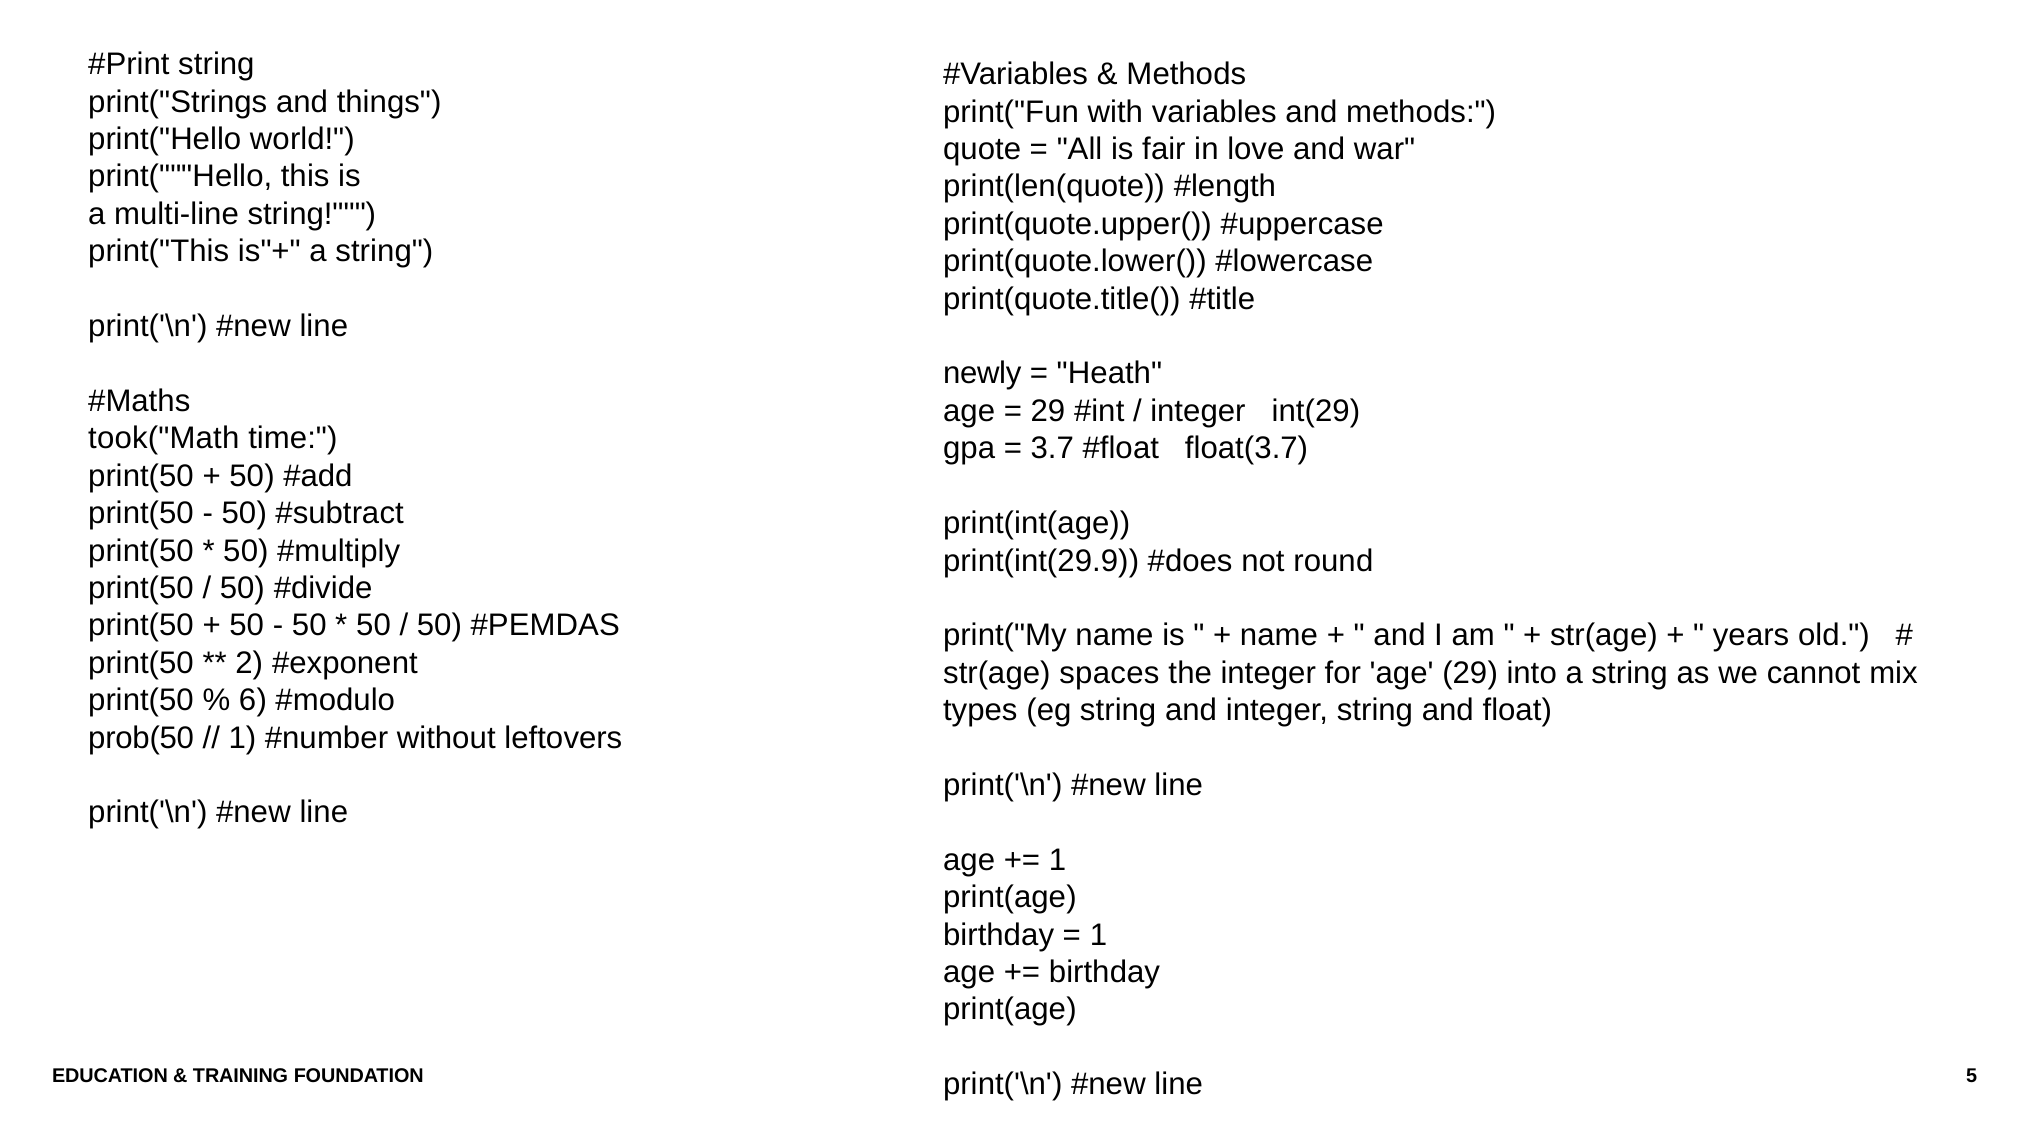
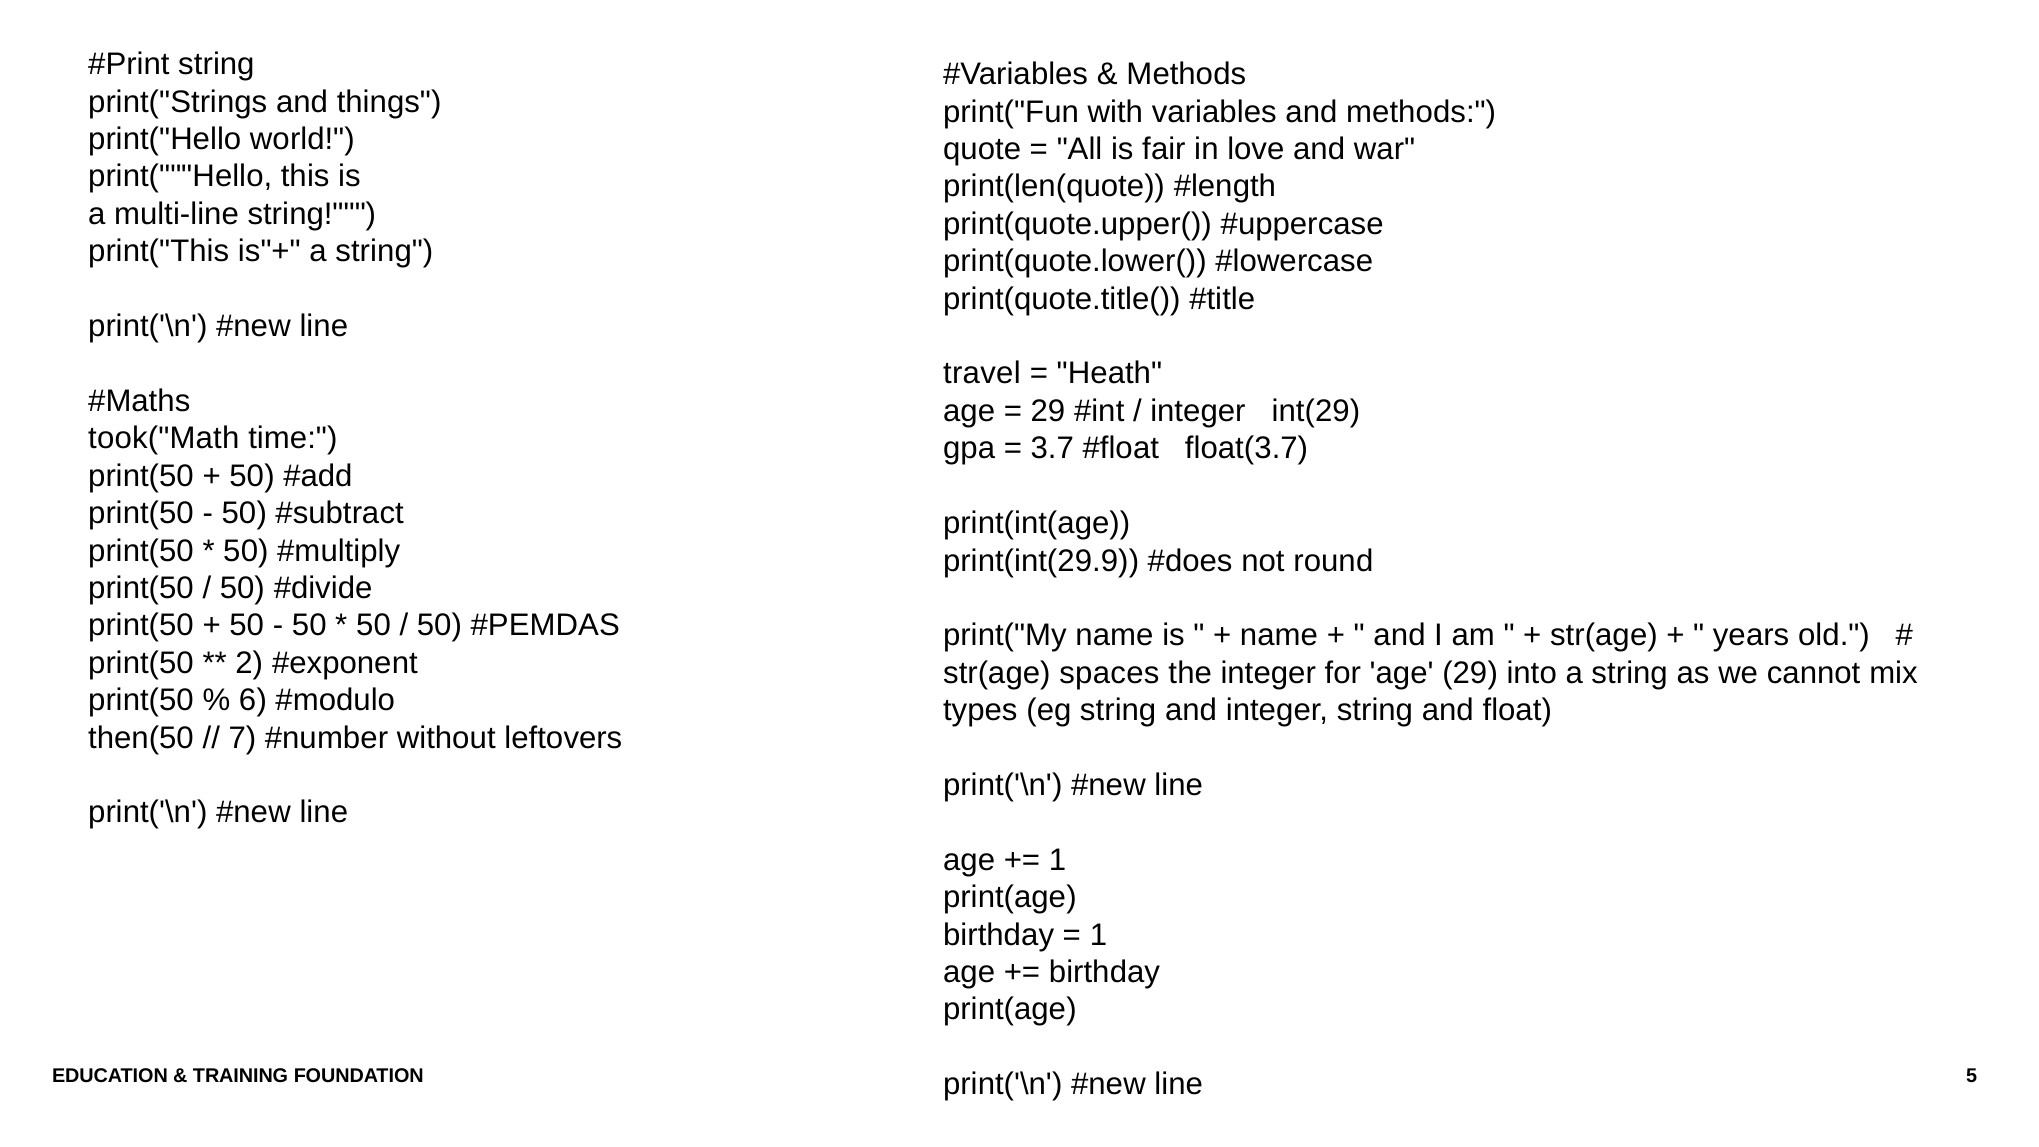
newly: newly -> travel
prob(50: prob(50 -> then(50
1 at (242, 738): 1 -> 7
